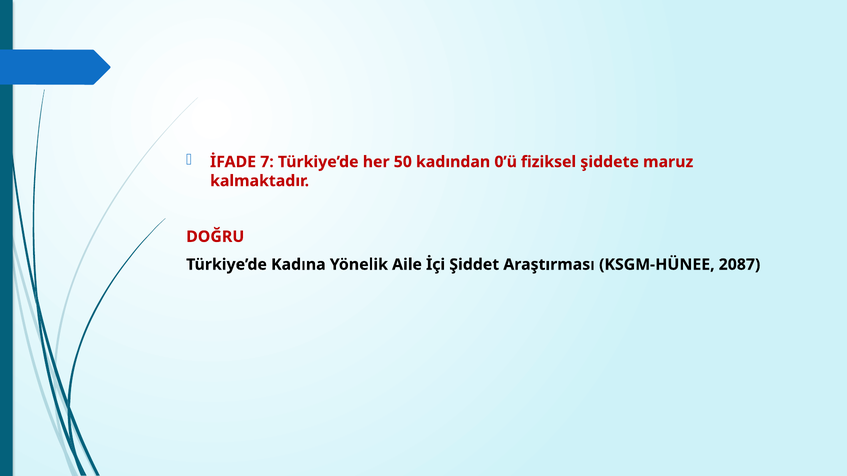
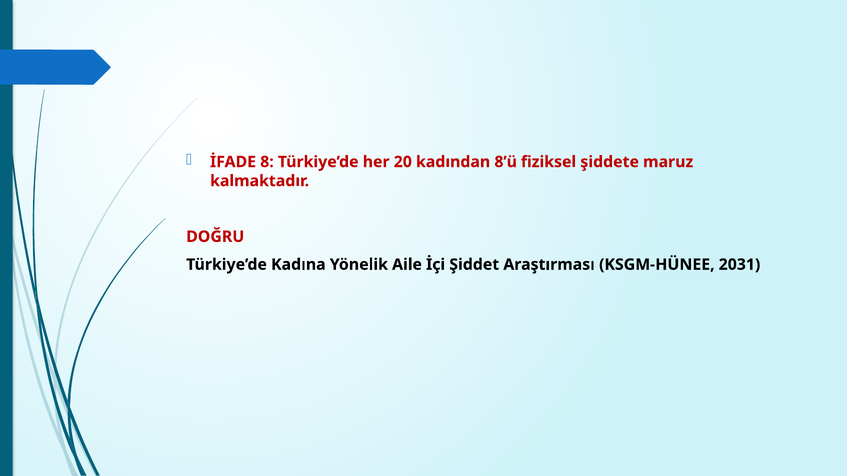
7: 7 -> 8
50: 50 -> 20
0’ü: 0’ü -> 8’ü
2087: 2087 -> 2031
